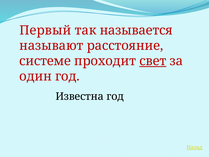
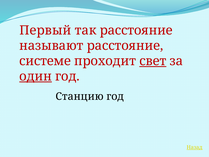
так называется: называется -> расстояние
один underline: none -> present
Известна: Известна -> Станцию
